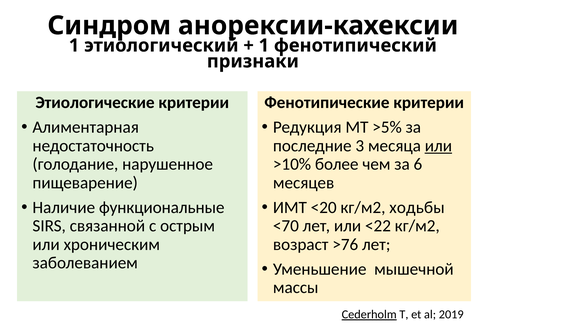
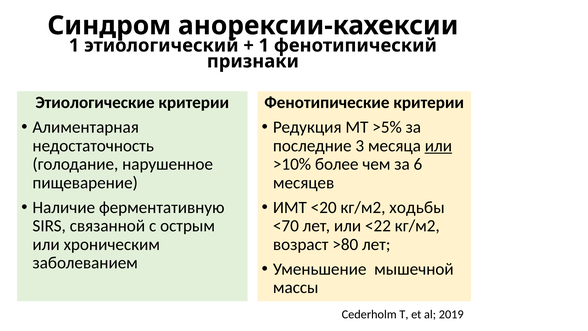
функциональные: функциональные -> ферментативную
>76: >76 -> >80
Cederholm underline: present -> none
